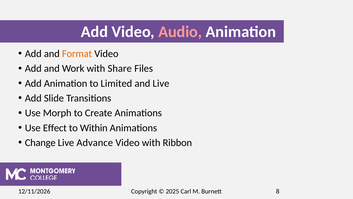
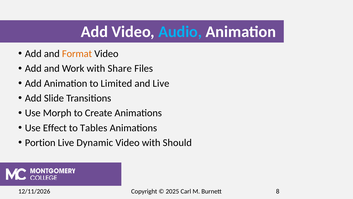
Audio colour: pink -> light blue
Within: Within -> Tables
Change: Change -> Portion
Advance: Advance -> Dynamic
Ribbon: Ribbon -> Should
